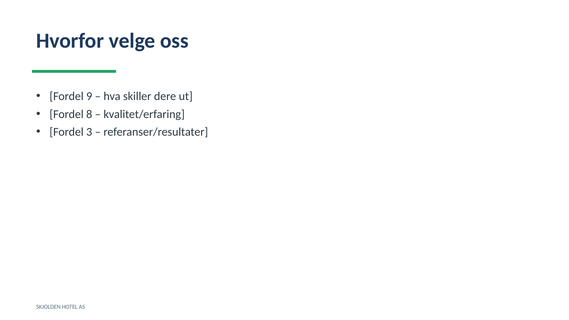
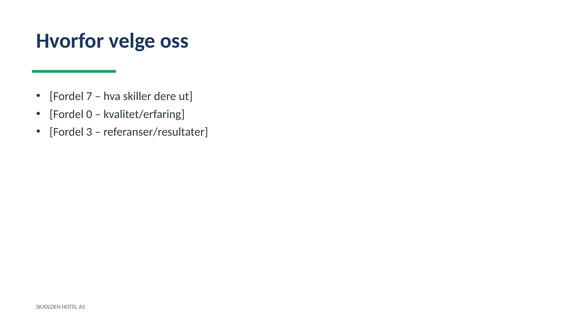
9: 9 -> 7
8: 8 -> 0
